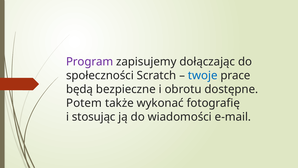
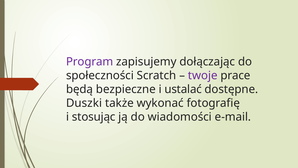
twoje colour: blue -> purple
obrotu: obrotu -> ustalać
Potem: Potem -> Duszki
